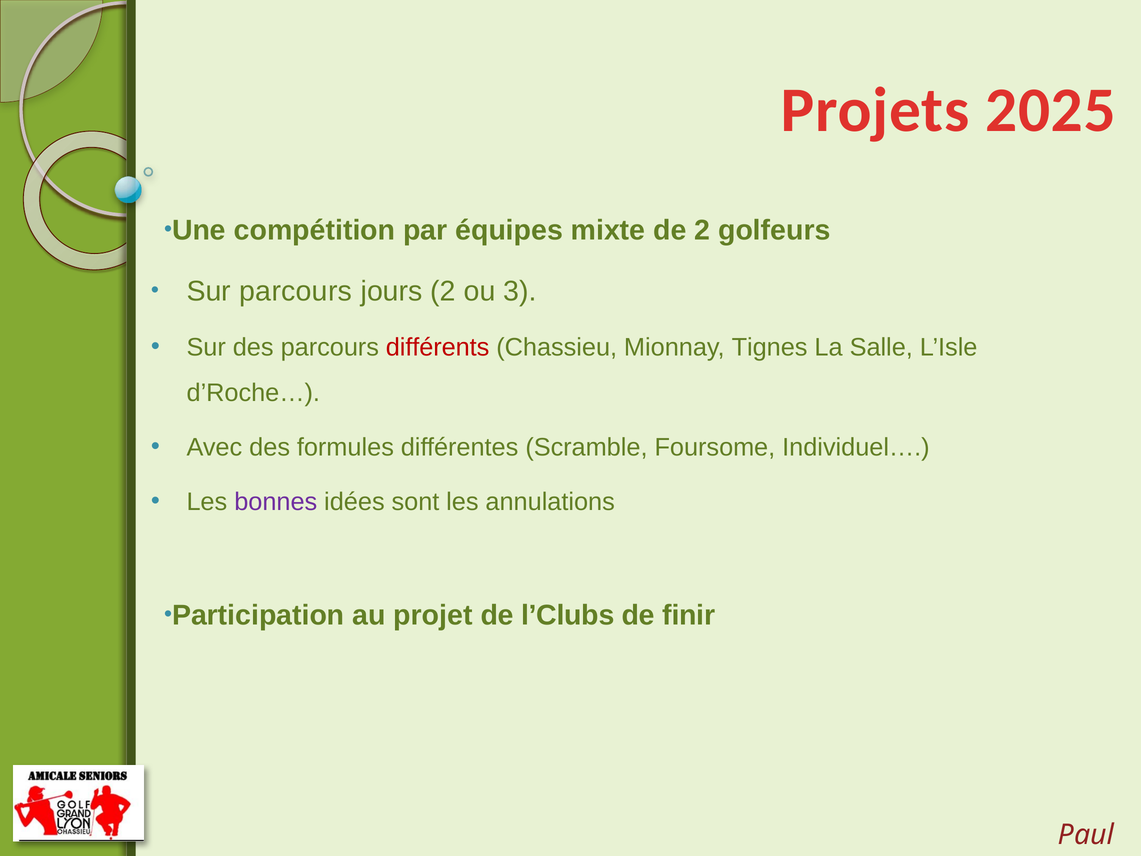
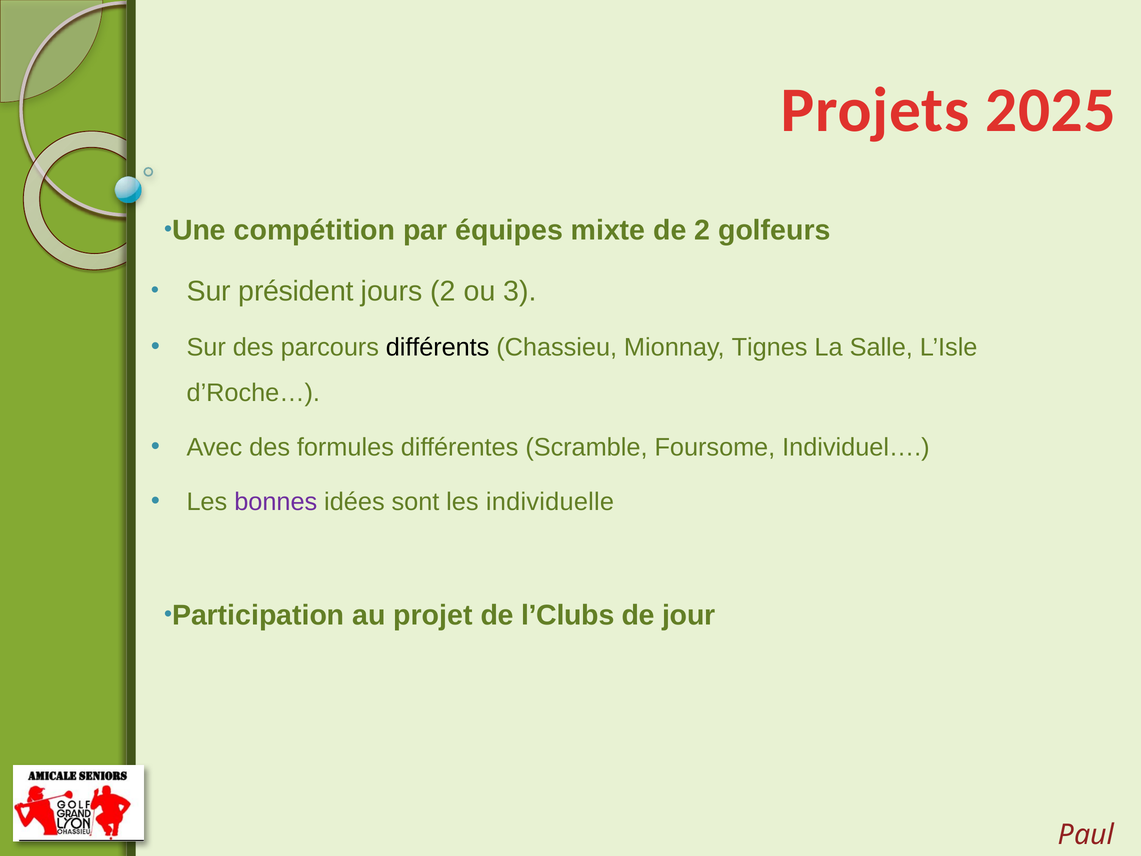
Sur parcours: parcours -> président
différents colour: red -> black
annulations: annulations -> individuelle
finir: finir -> jour
